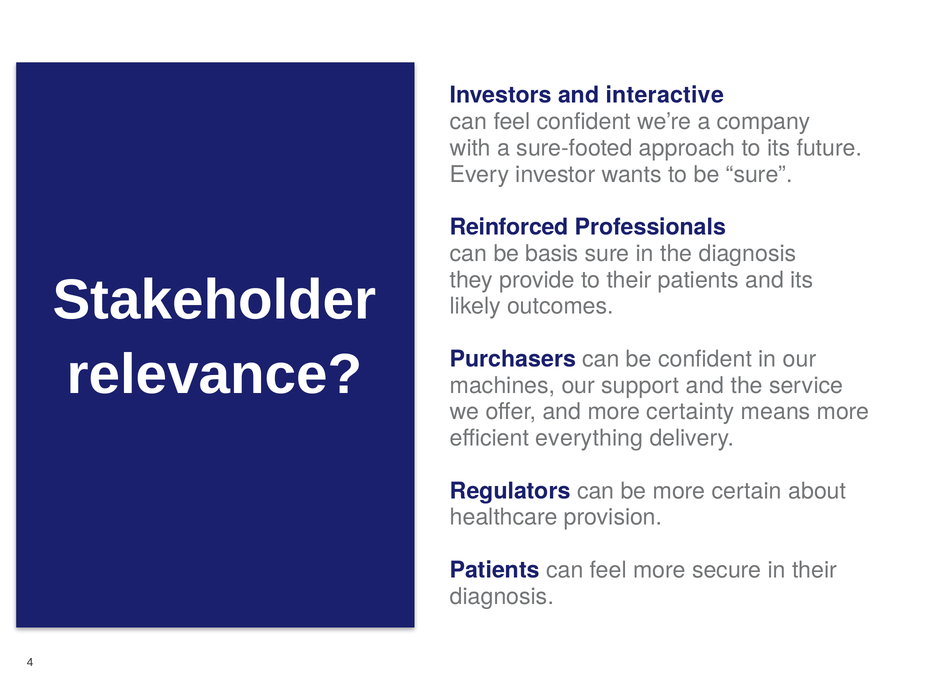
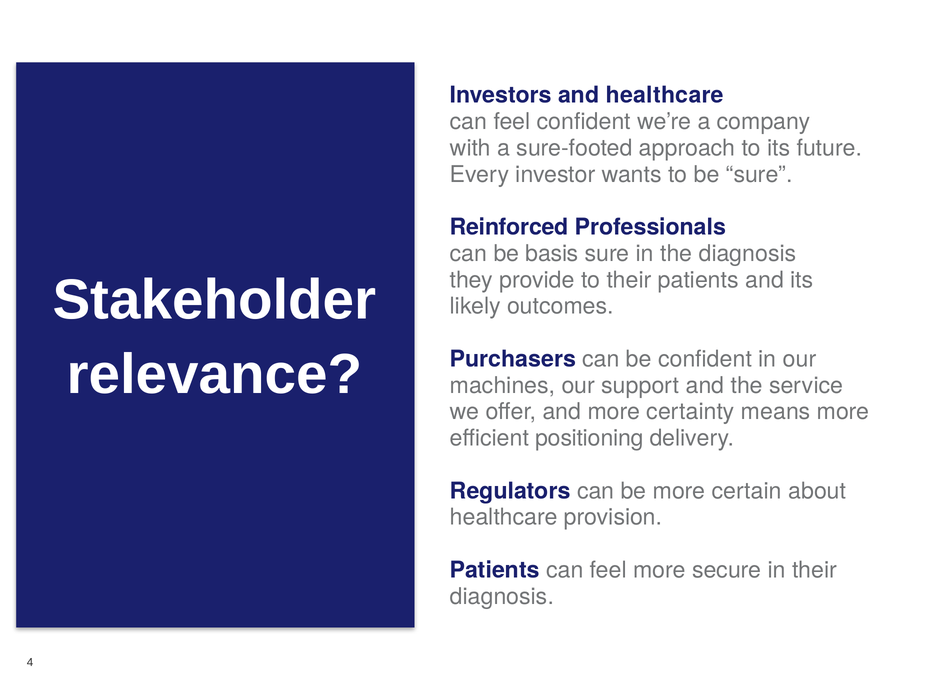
and interactive: interactive -> healthcare
everything: everything -> positioning
